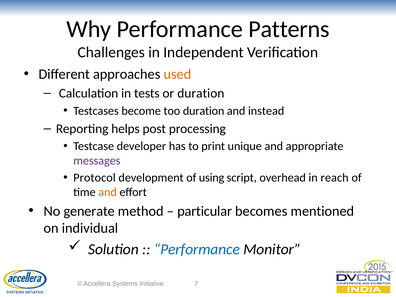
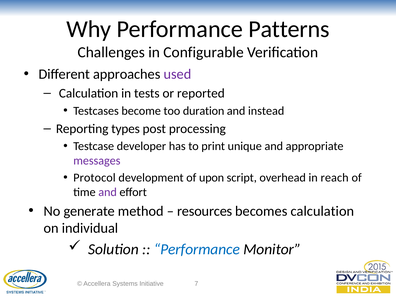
Independent: Independent -> Configurable
used colour: orange -> purple
or duration: duration -> reported
helps: helps -> types
using: using -> upon
and at (108, 192) colour: orange -> purple
particular: particular -> resources
becomes mentioned: mentioned -> calculation
